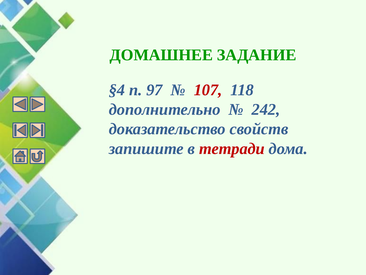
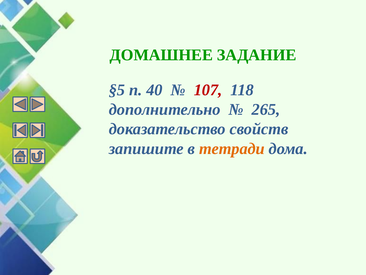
§4: §4 -> §5
97: 97 -> 40
242: 242 -> 265
тетради colour: red -> orange
